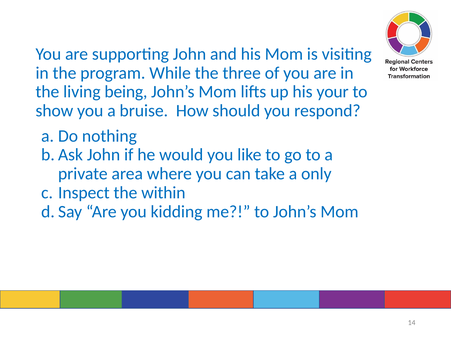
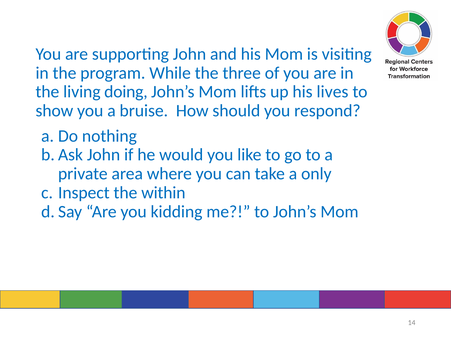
being: being -> doing
your: your -> lives
